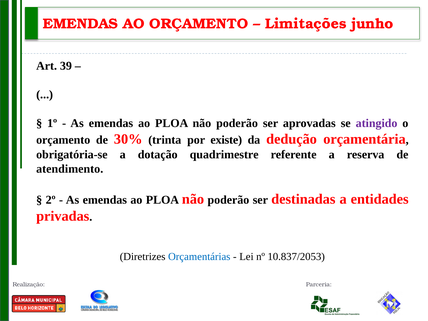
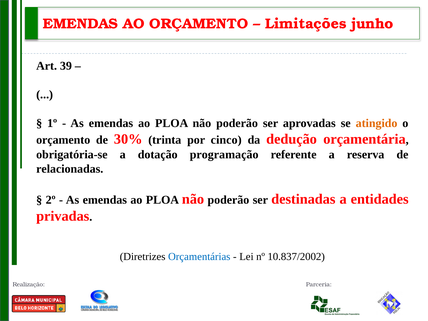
atingido colour: purple -> orange
existe: existe -> cinco
quadrimestre: quadrimestre -> programação
atendimento: atendimento -> relacionadas
10.837/2053: 10.837/2053 -> 10.837/2002
